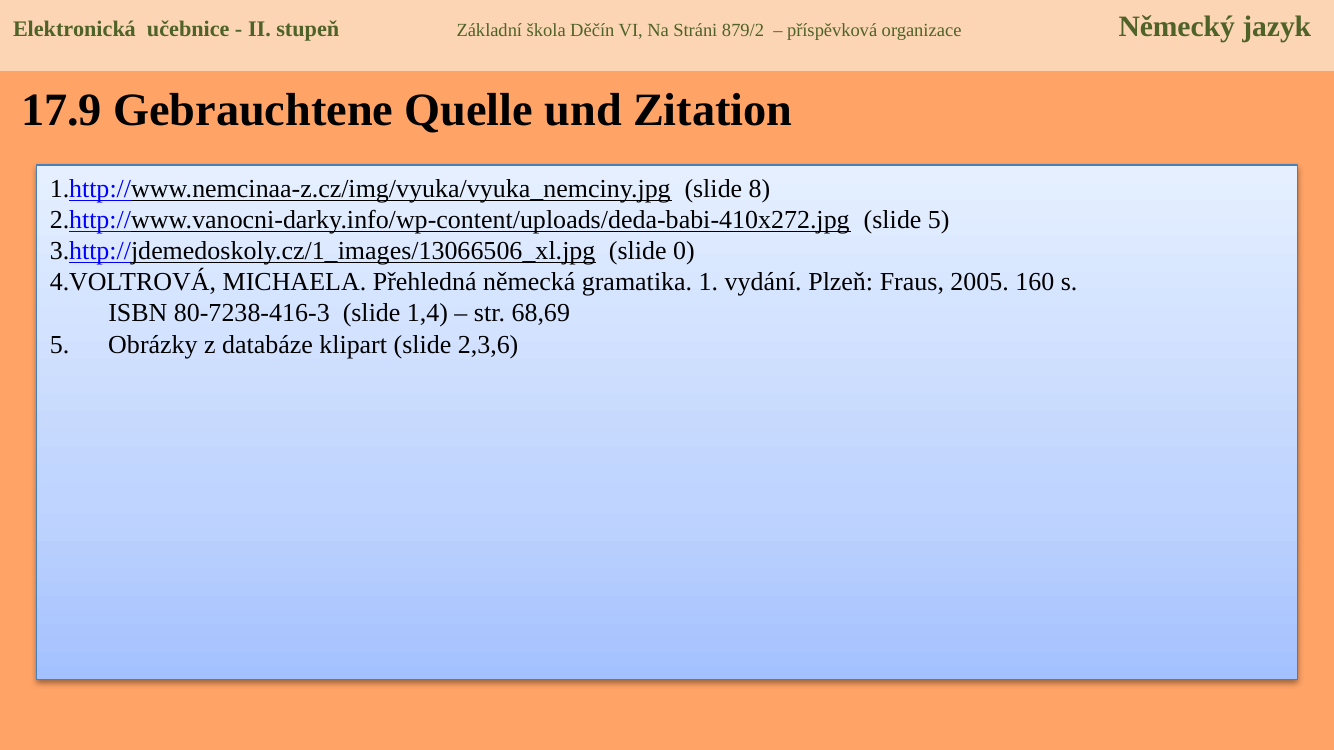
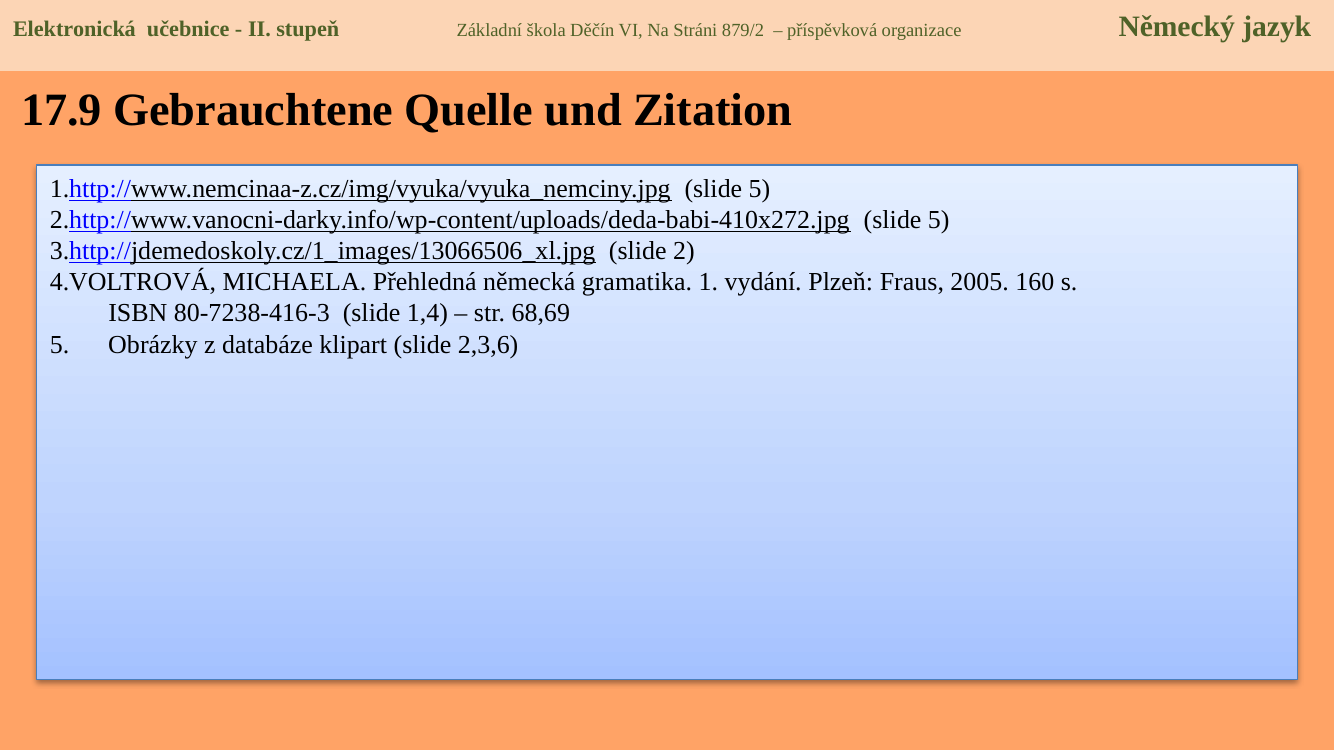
8 at (759, 189): 8 -> 5
0: 0 -> 2
